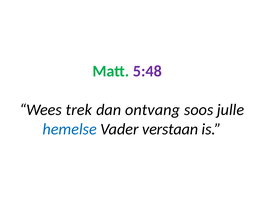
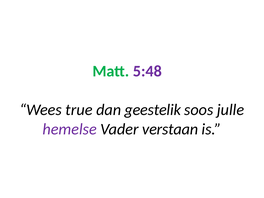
trek: trek -> true
ontvang: ontvang -> geestelik
hemelse colour: blue -> purple
